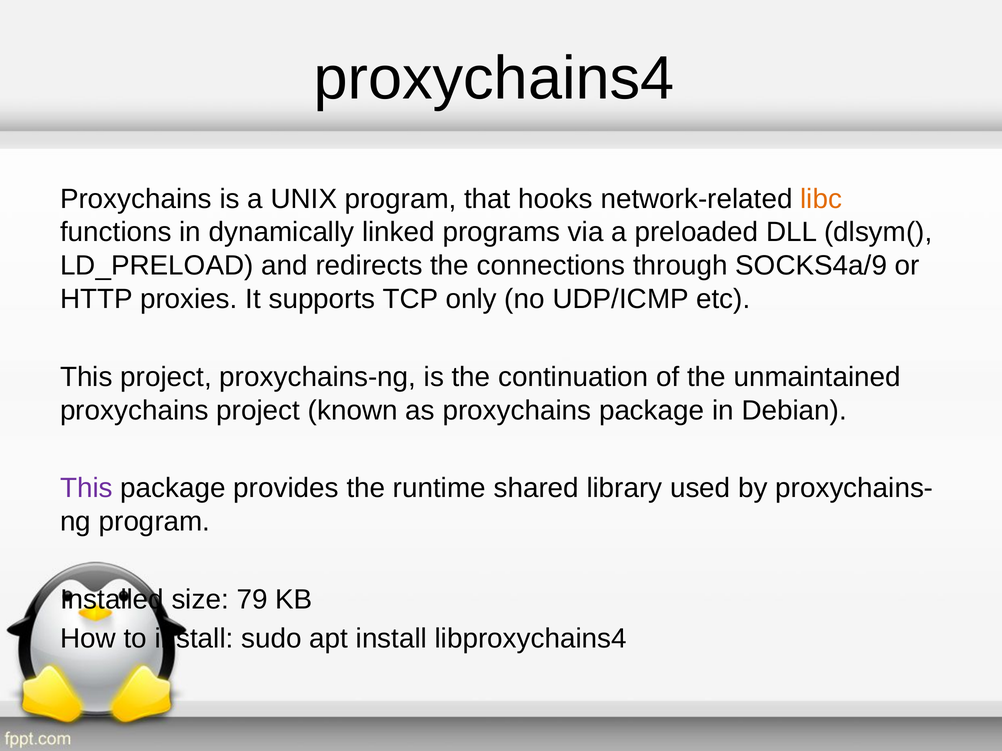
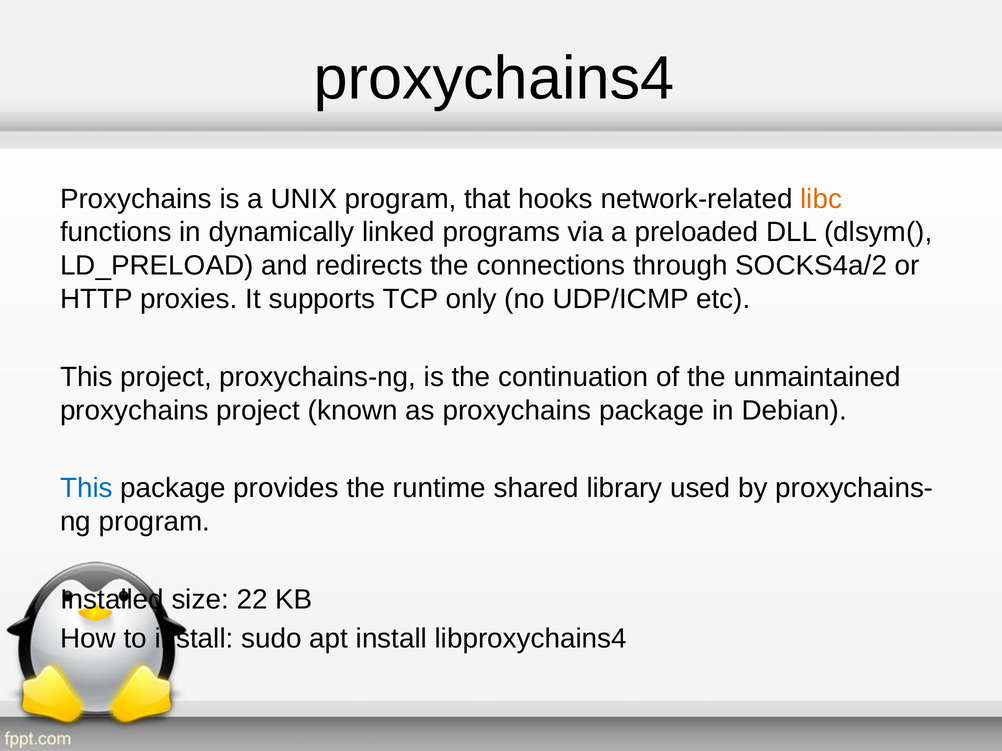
SOCKS4a/9: SOCKS4a/9 -> SOCKS4a/2
This at (86, 489) colour: purple -> blue
79: 79 -> 22
